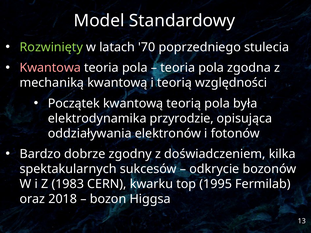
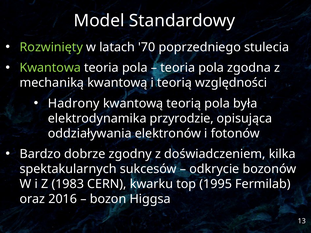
Kwantowa colour: pink -> light green
Początek: Początek -> Hadrony
2018: 2018 -> 2016
